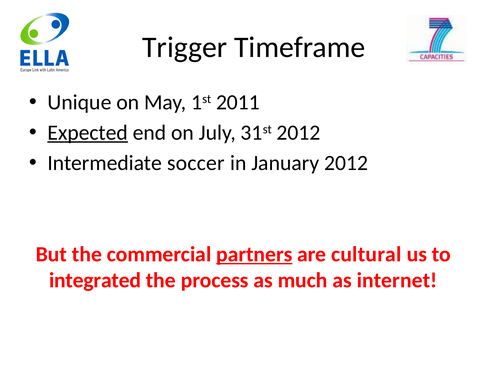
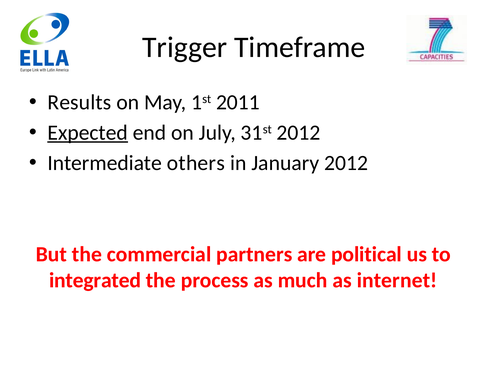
Unique: Unique -> Results
soccer: soccer -> others
partners underline: present -> none
cultural: cultural -> political
